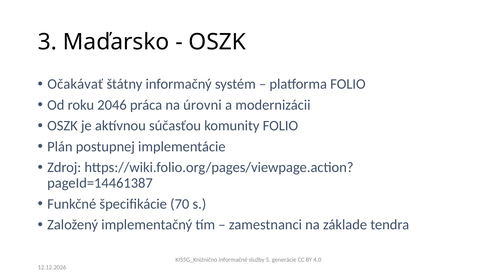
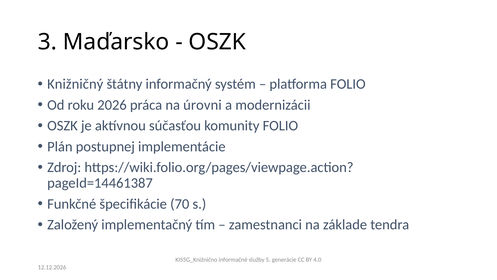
Očakávať: Očakávať -> Knižničný
2046: 2046 -> 2026
